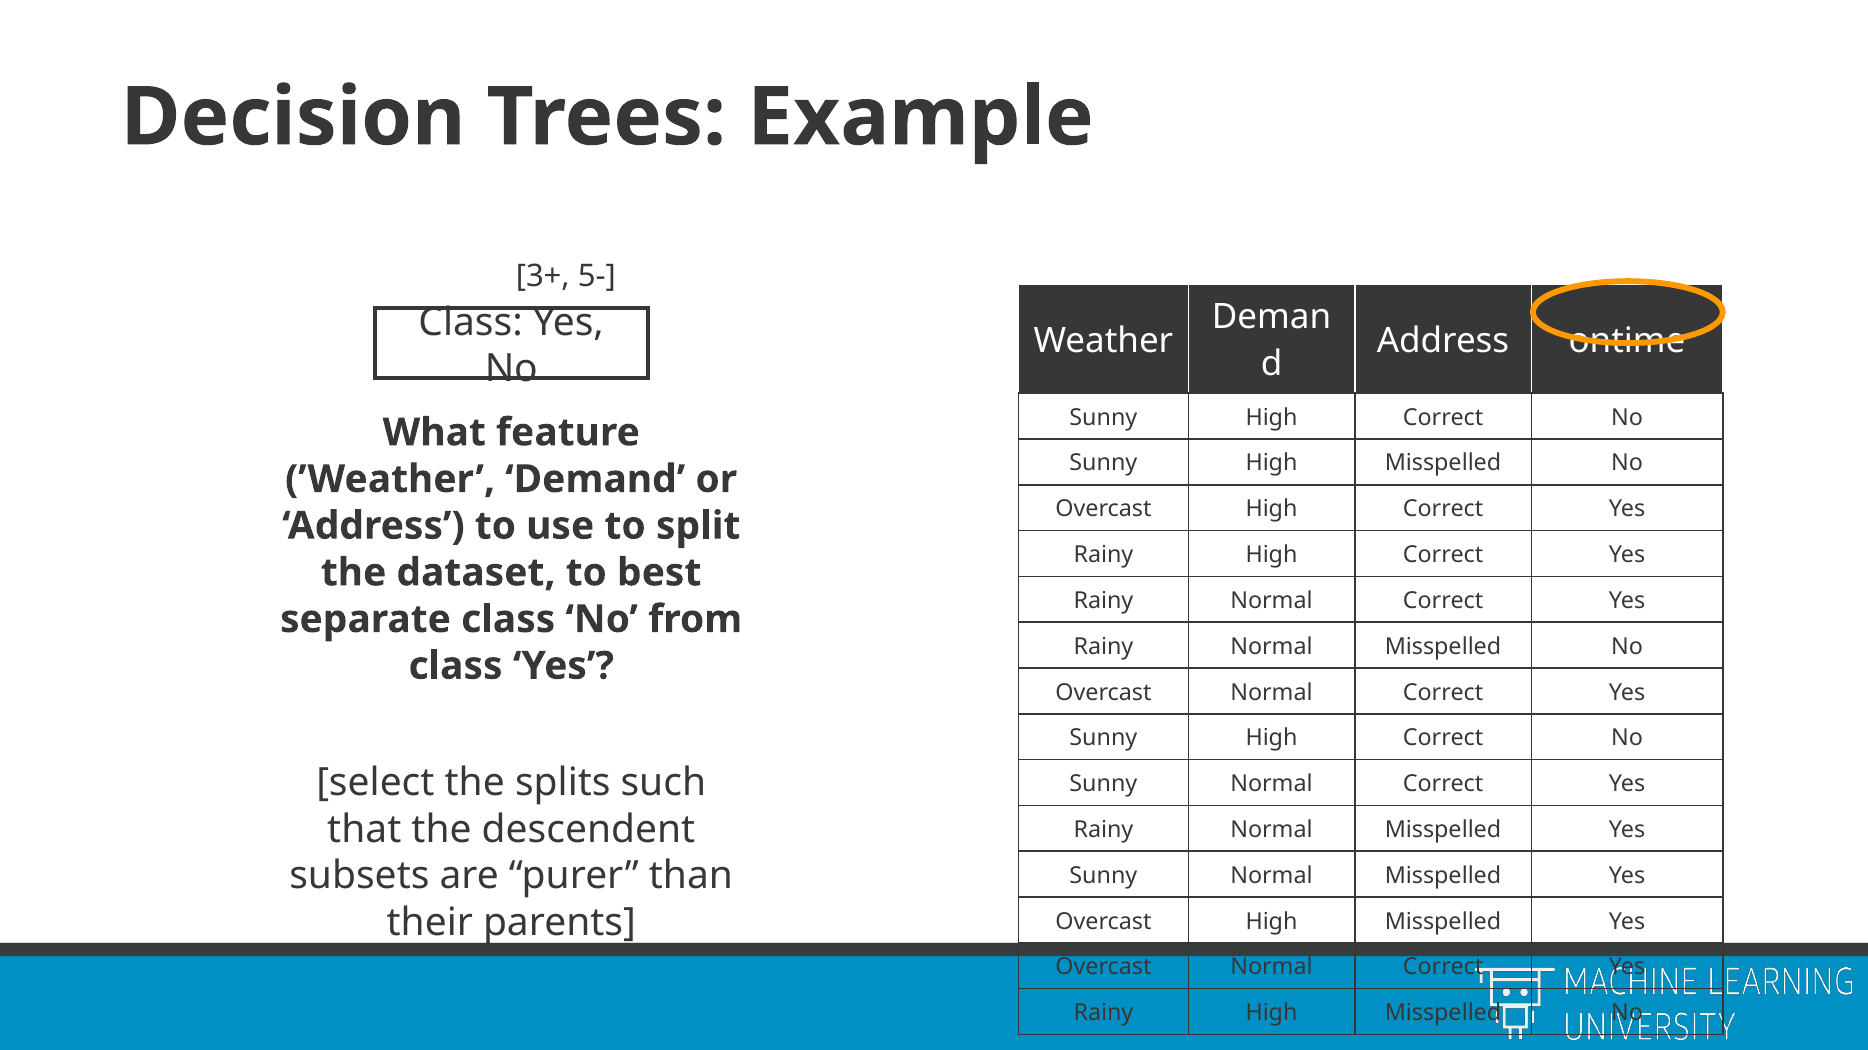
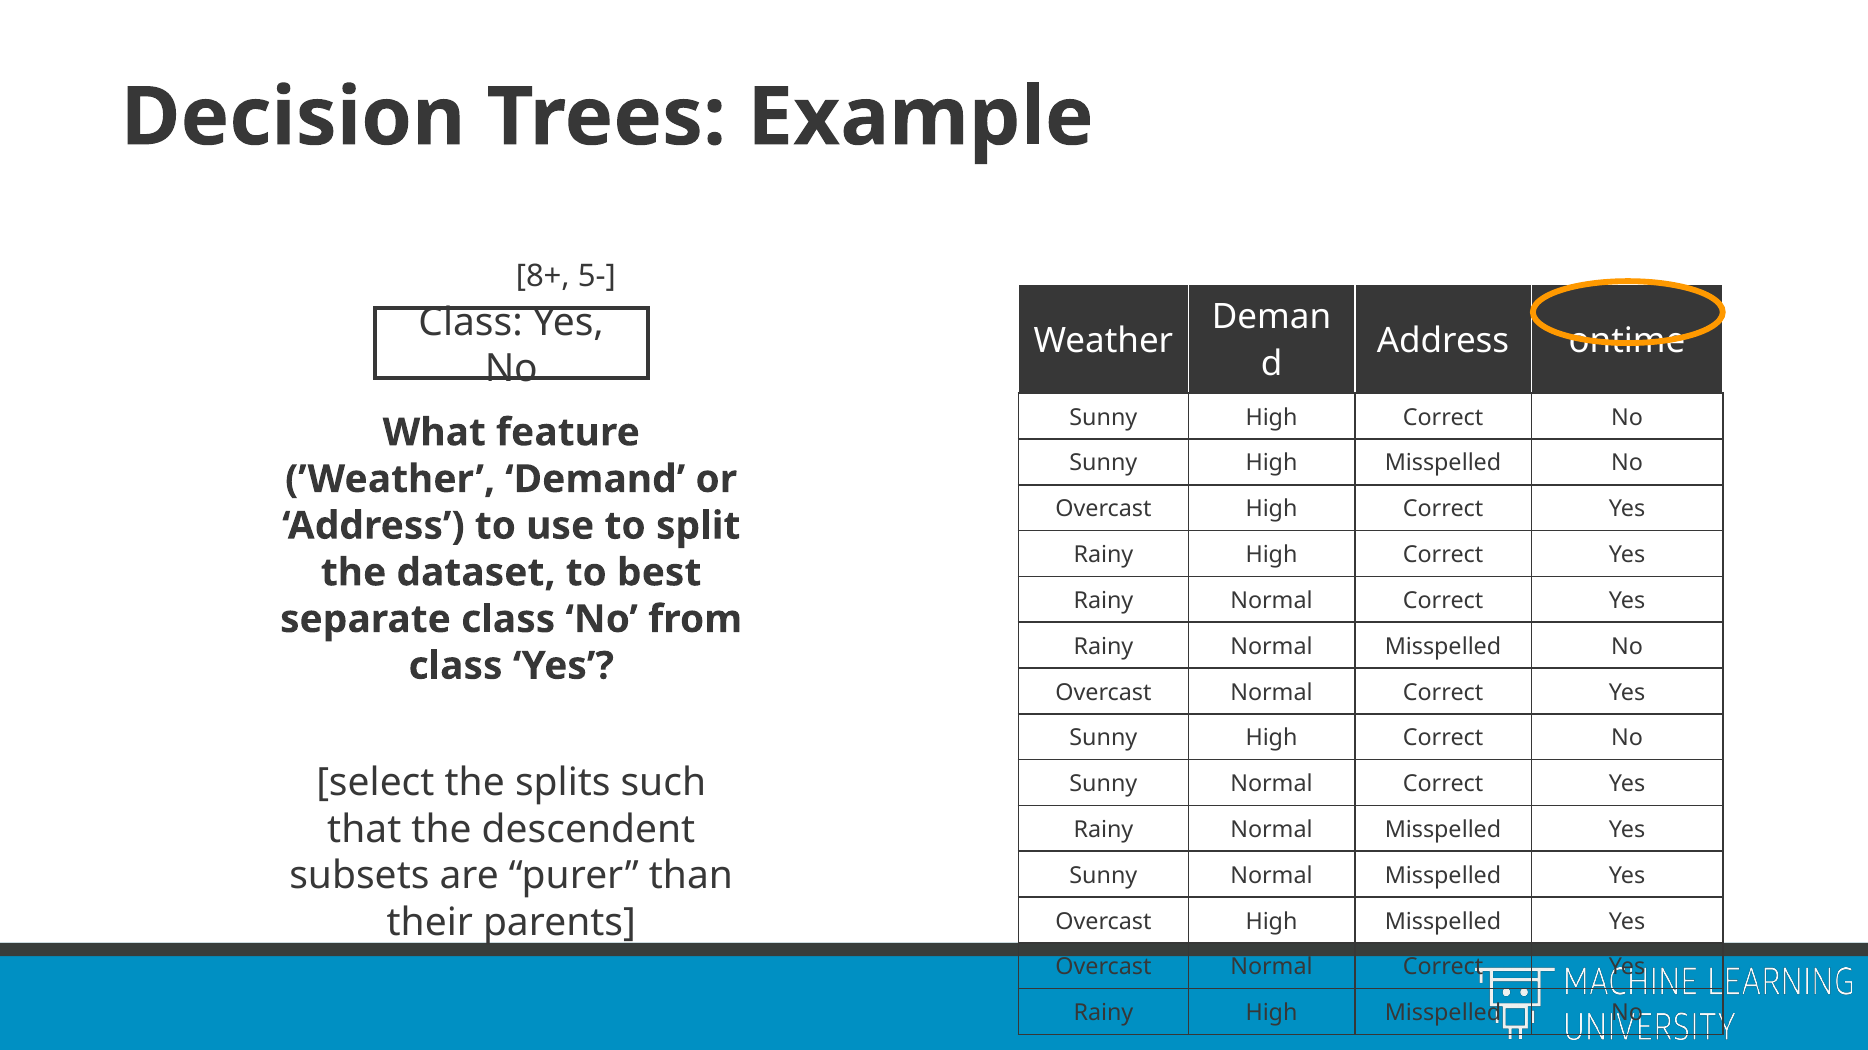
3+: 3+ -> 8+
